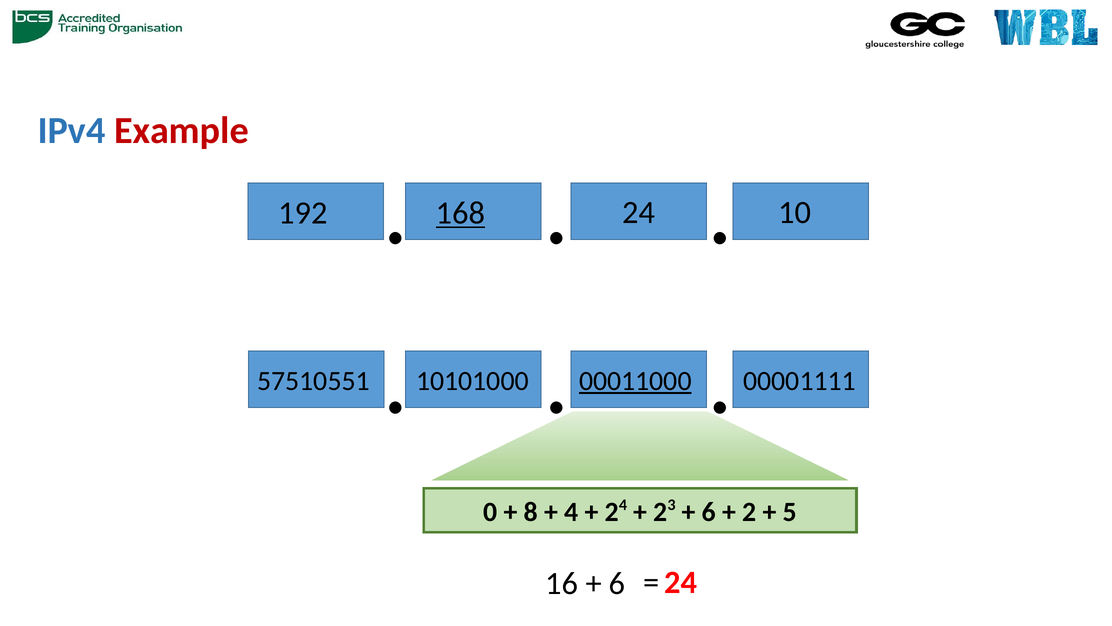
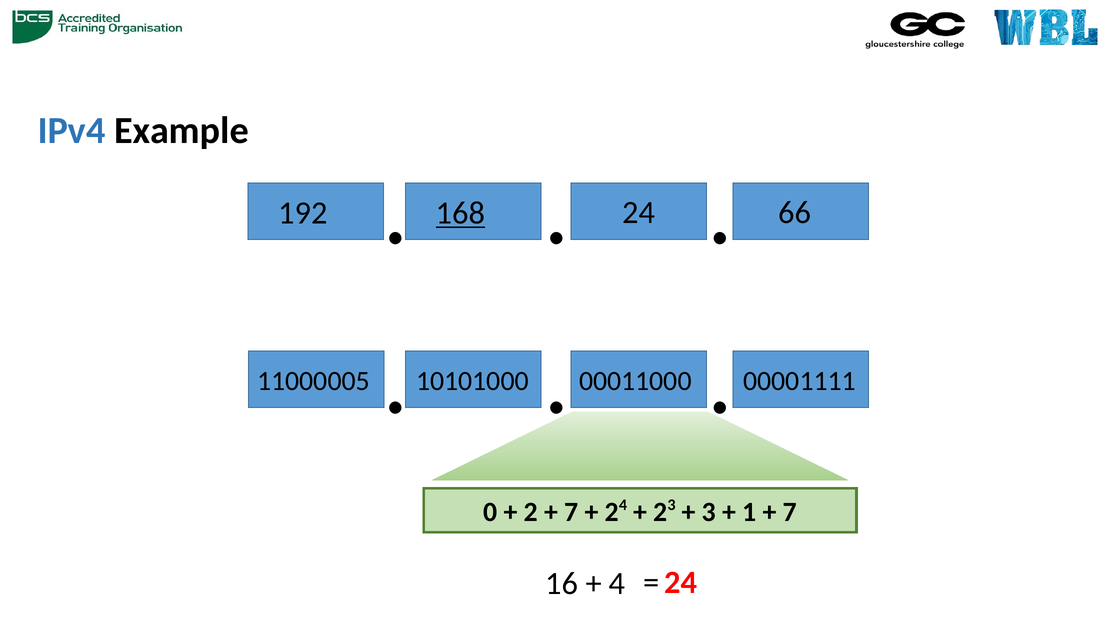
Example colour: red -> black
10: 10 -> 66
57510551: 57510551 -> 11000005
00011000 underline: present -> none
8 at (531, 512): 8 -> 2
4 at (571, 512): 4 -> 7
6 at (709, 512): 6 -> 3
2 at (749, 512): 2 -> 1
5 at (790, 512): 5 -> 7
6 at (617, 583): 6 -> 4
